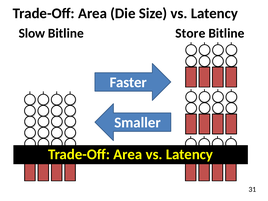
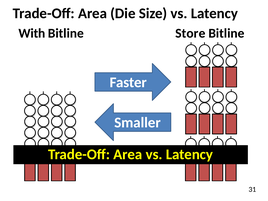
Slow: Slow -> With
